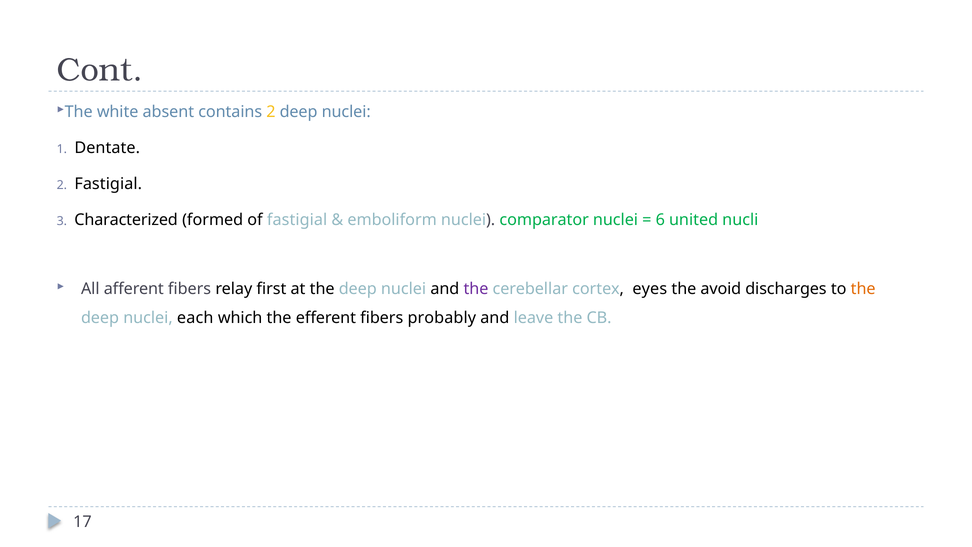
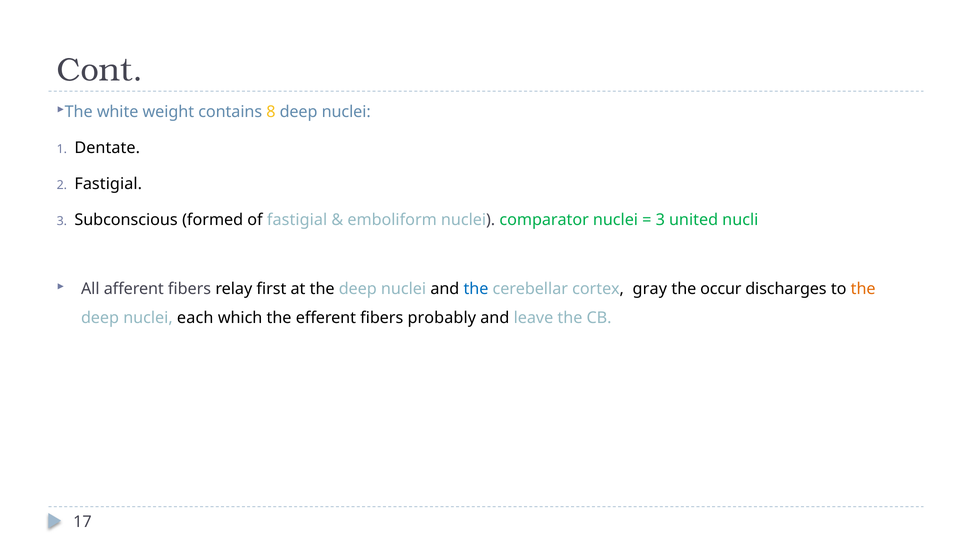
absent: absent -> weight
contains 2: 2 -> 8
Characterized: Characterized -> Subconscious
6 at (660, 220): 6 -> 3
the at (476, 289) colour: purple -> blue
eyes: eyes -> gray
avoid: avoid -> occur
